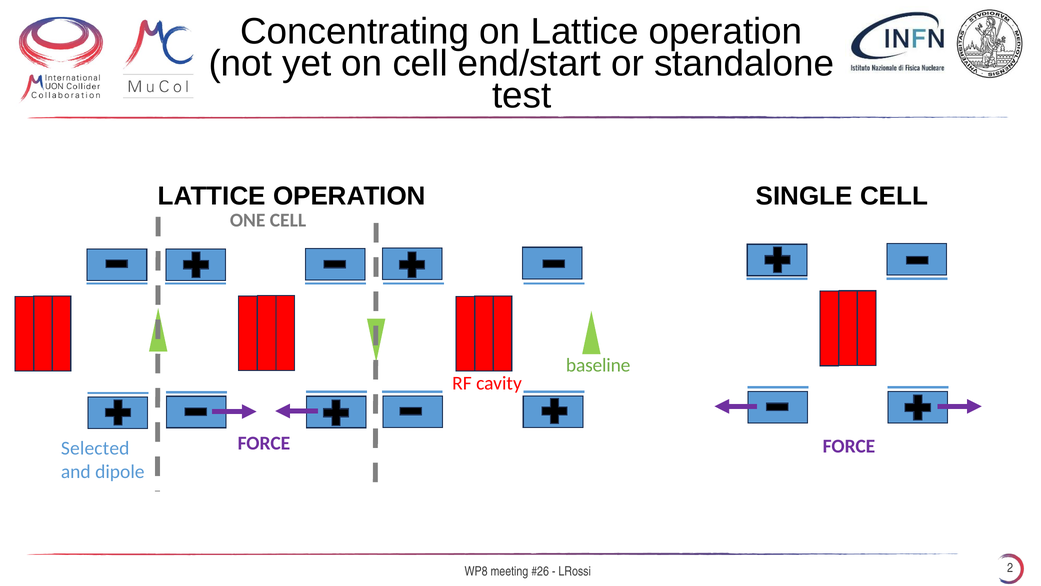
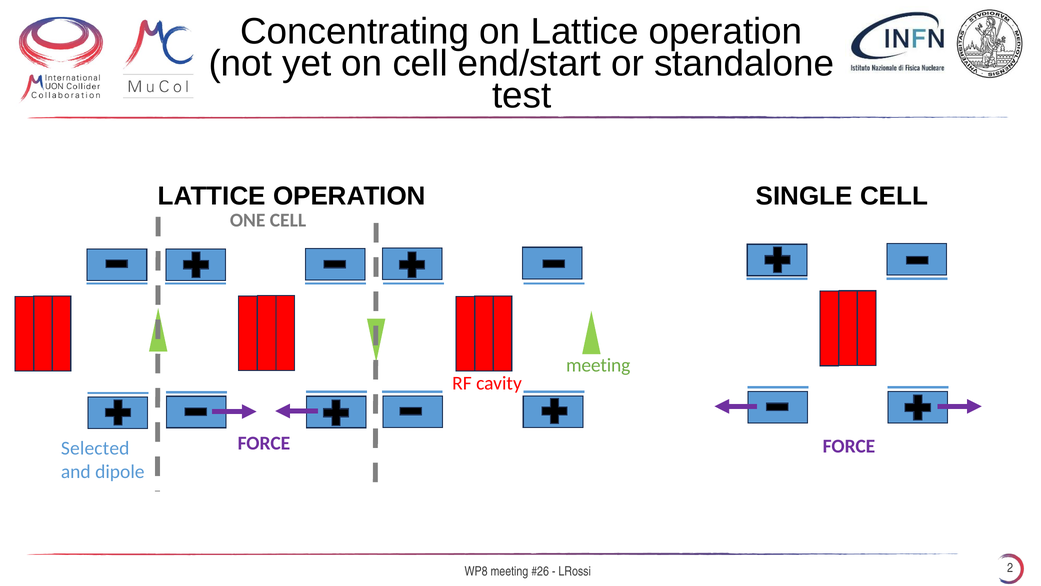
baseline at (598, 365): baseline -> meeting
